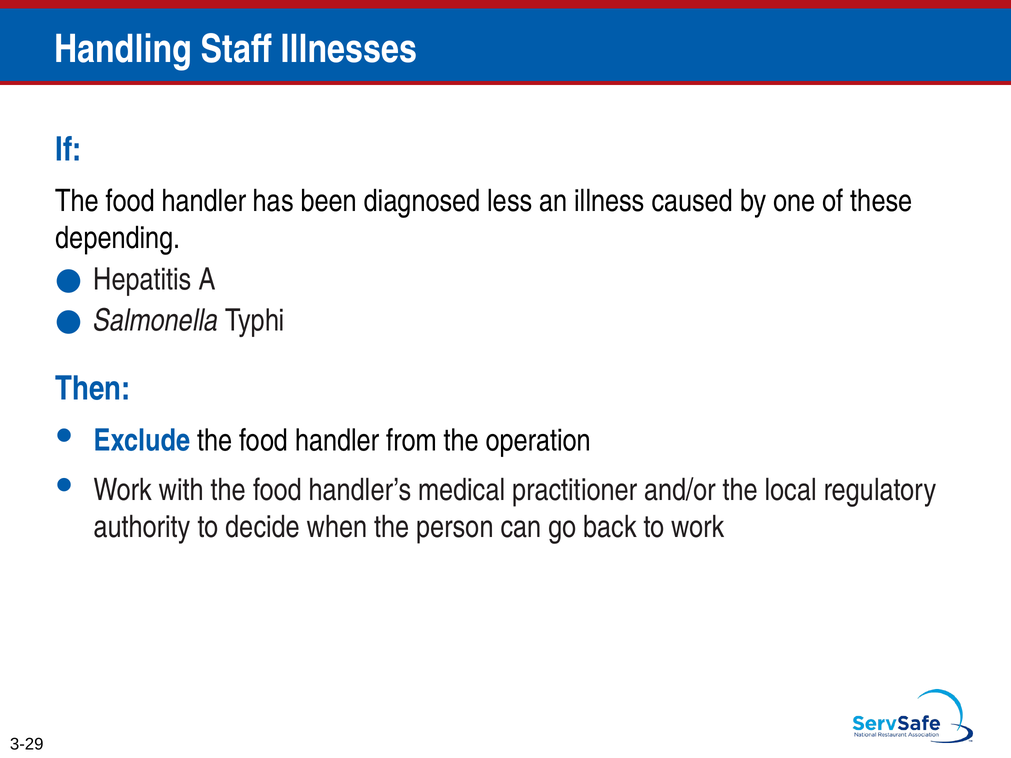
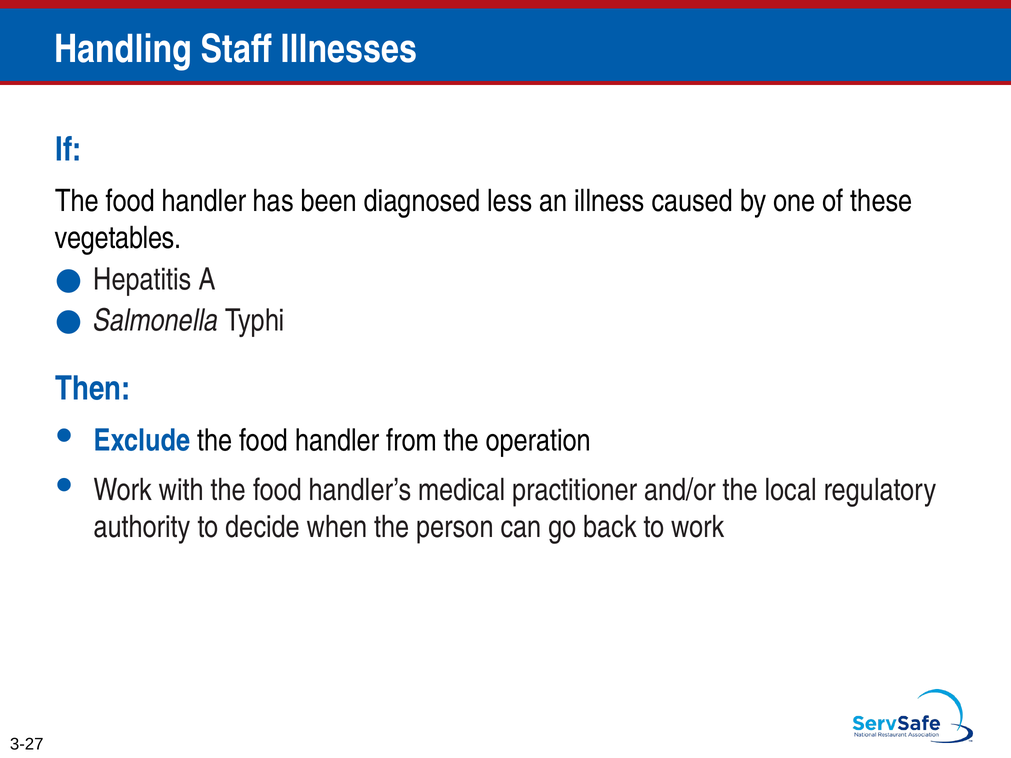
depending: depending -> vegetables
3-29: 3-29 -> 3-27
